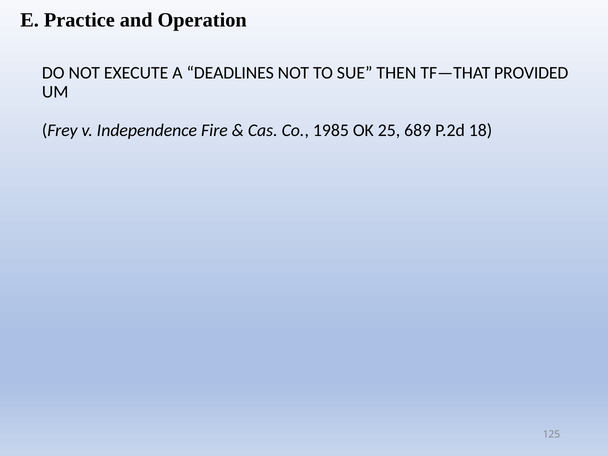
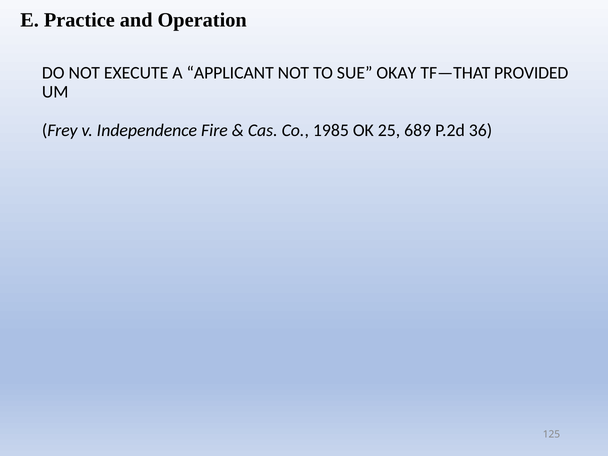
DEADLINES: DEADLINES -> APPLICANT
THEN: THEN -> OKAY
18: 18 -> 36
